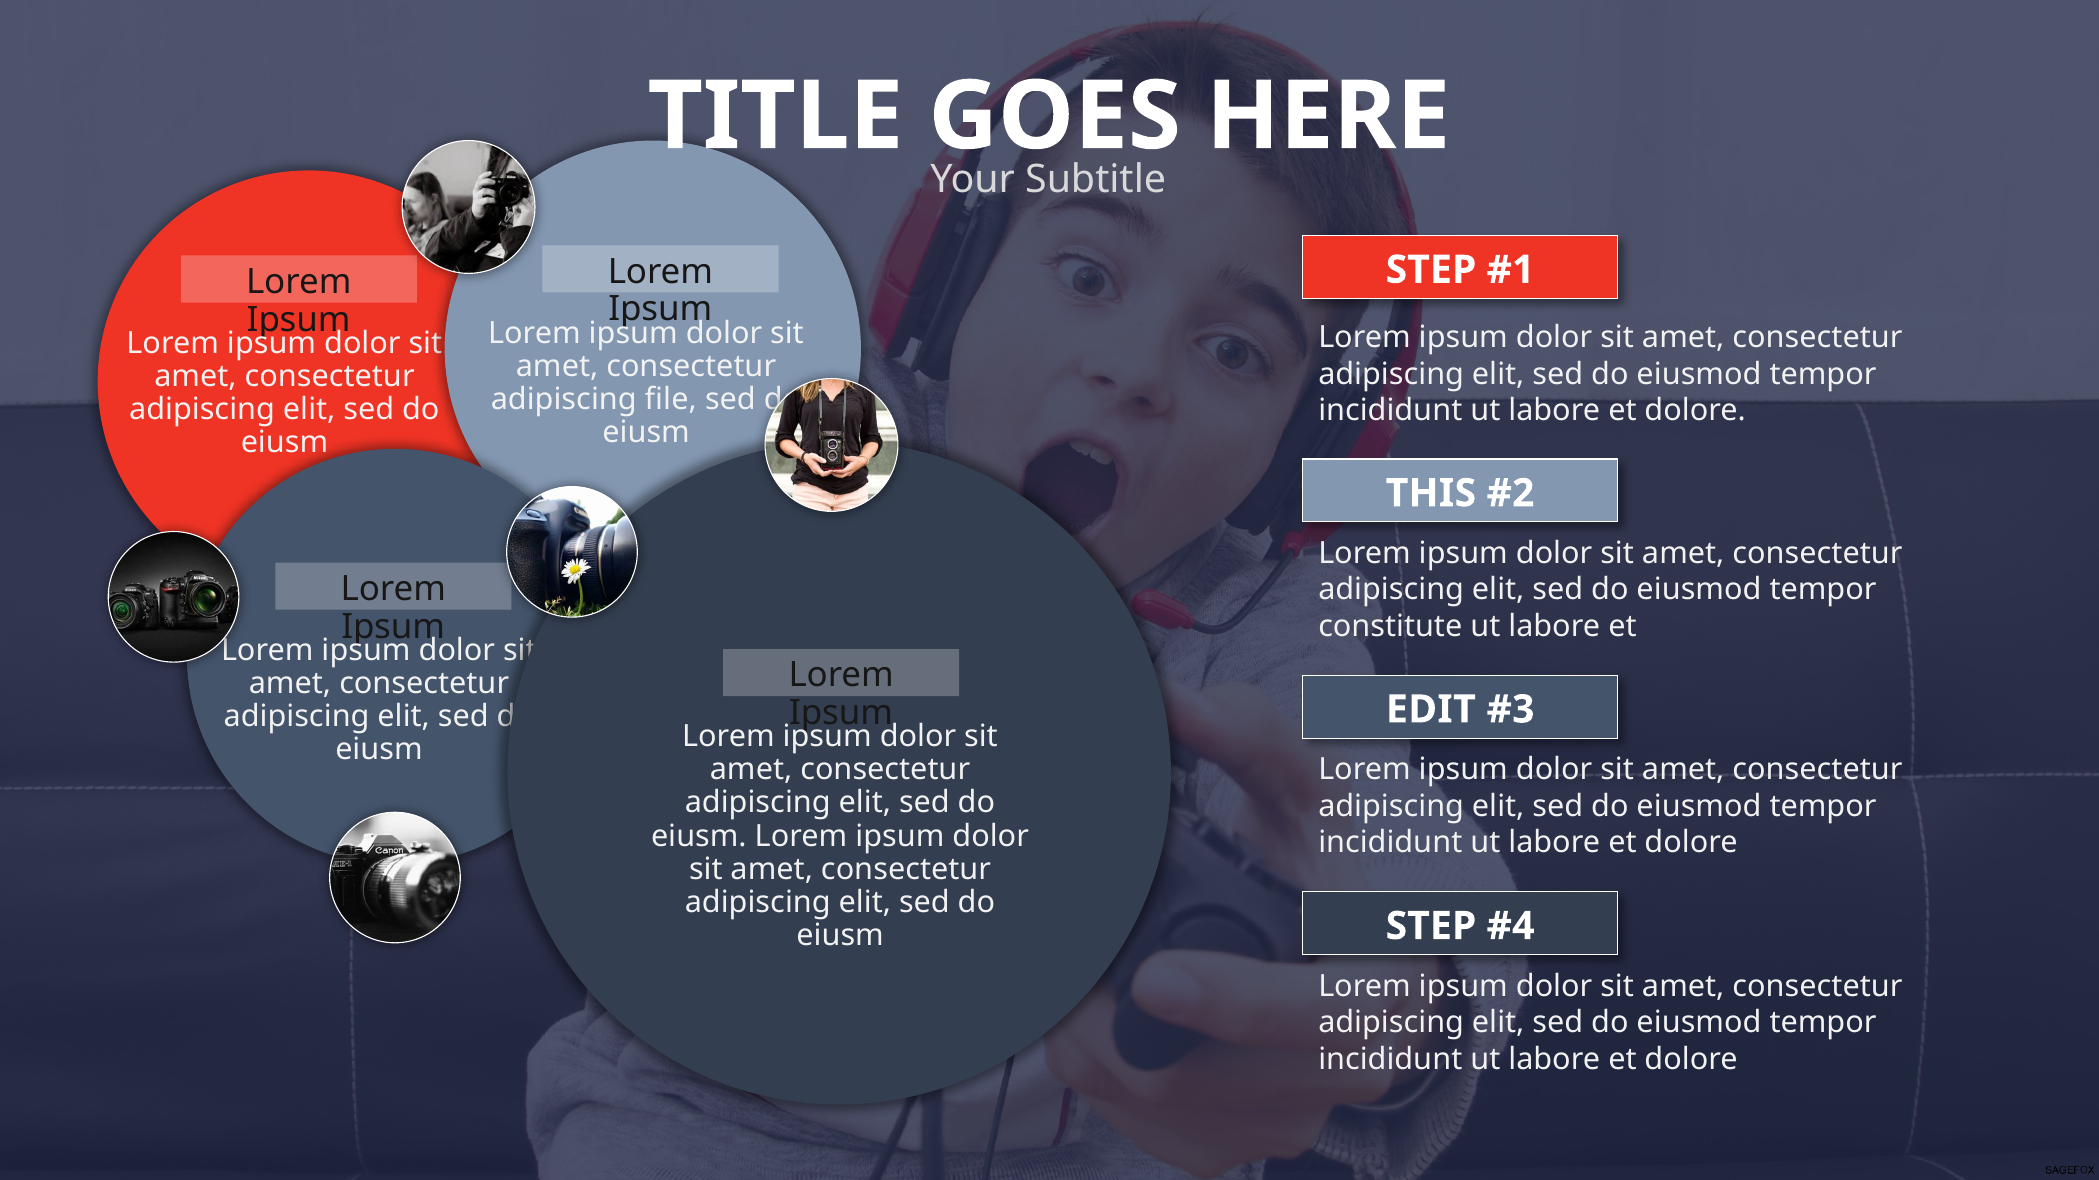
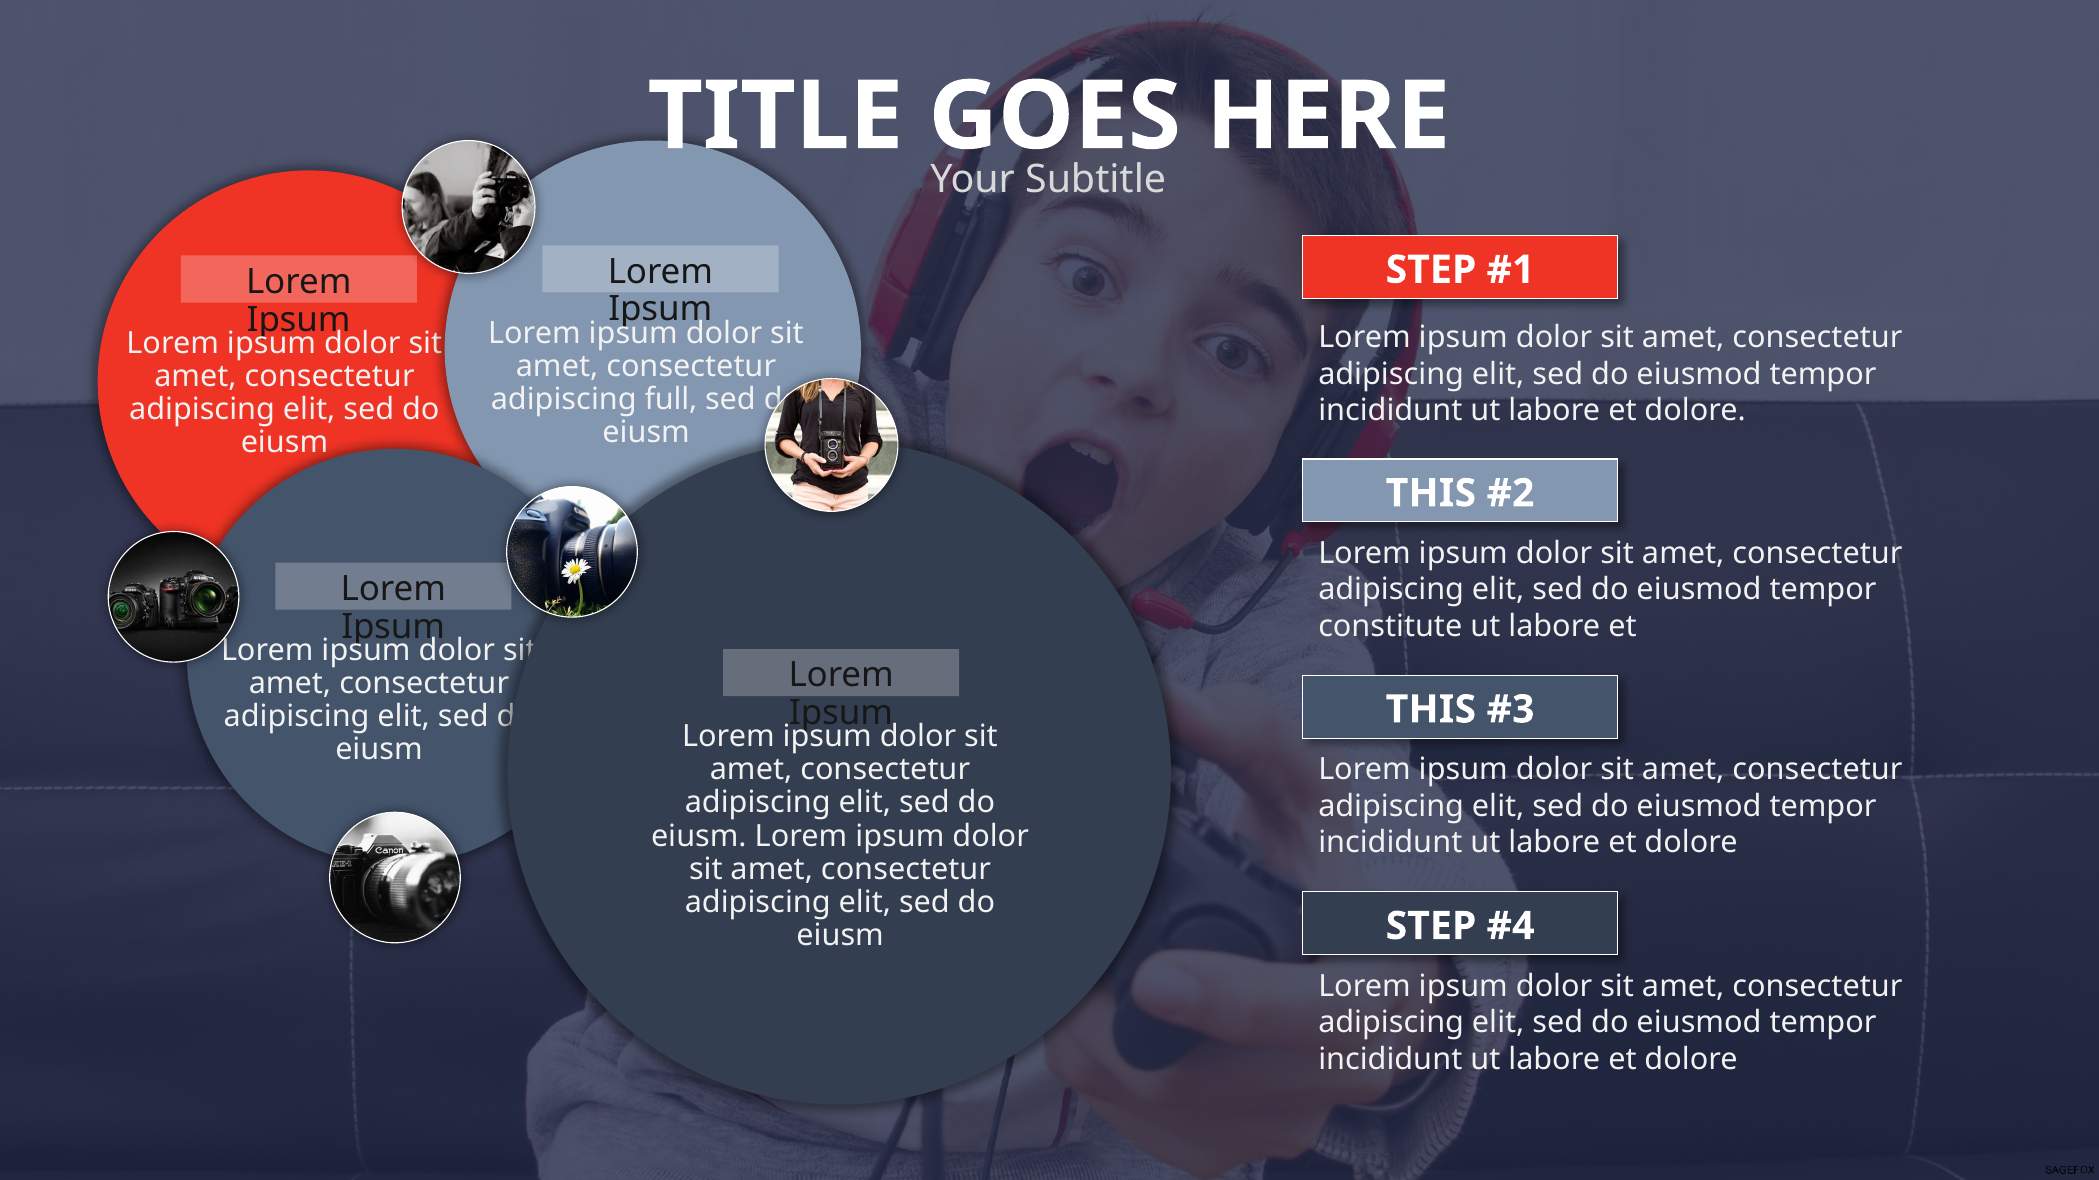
file: file -> full
EDIT at (1431, 710): EDIT -> THIS
